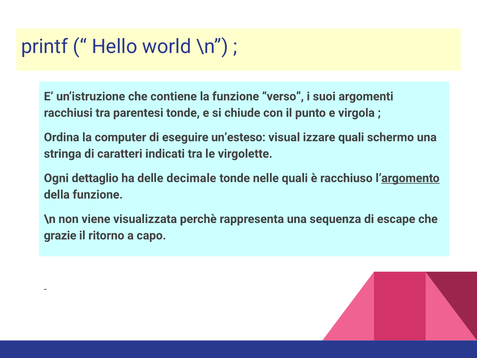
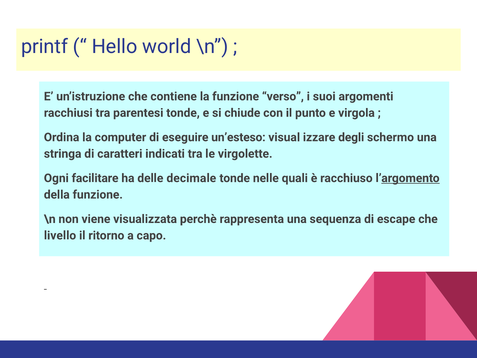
izzare quali: quali -> degli
dettaglio: dettaglio -> facilitare
grazie: grazie -> livello
